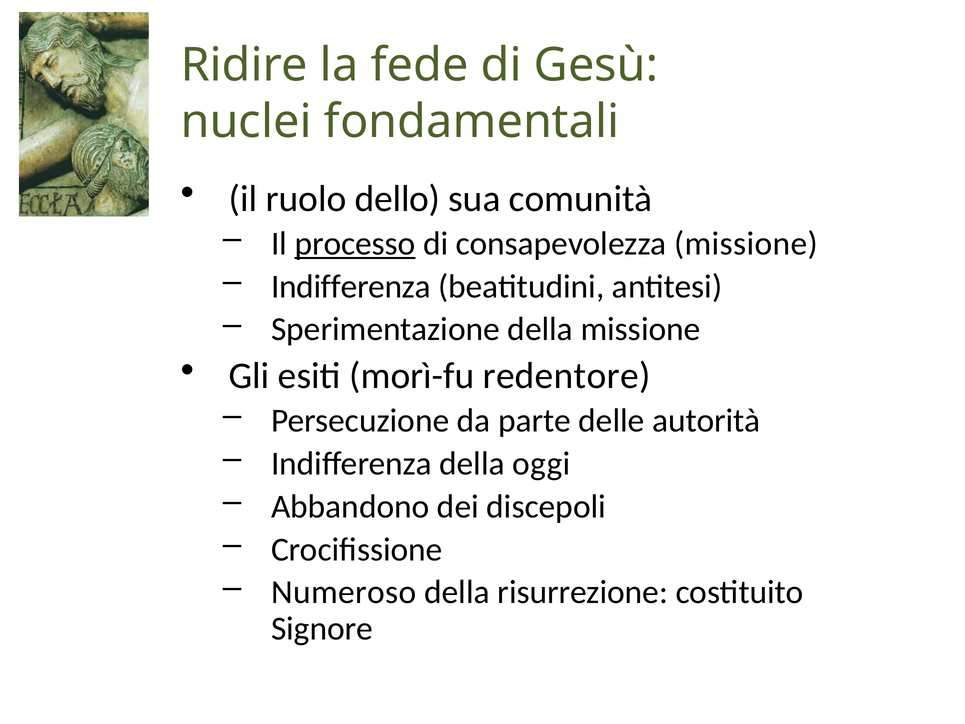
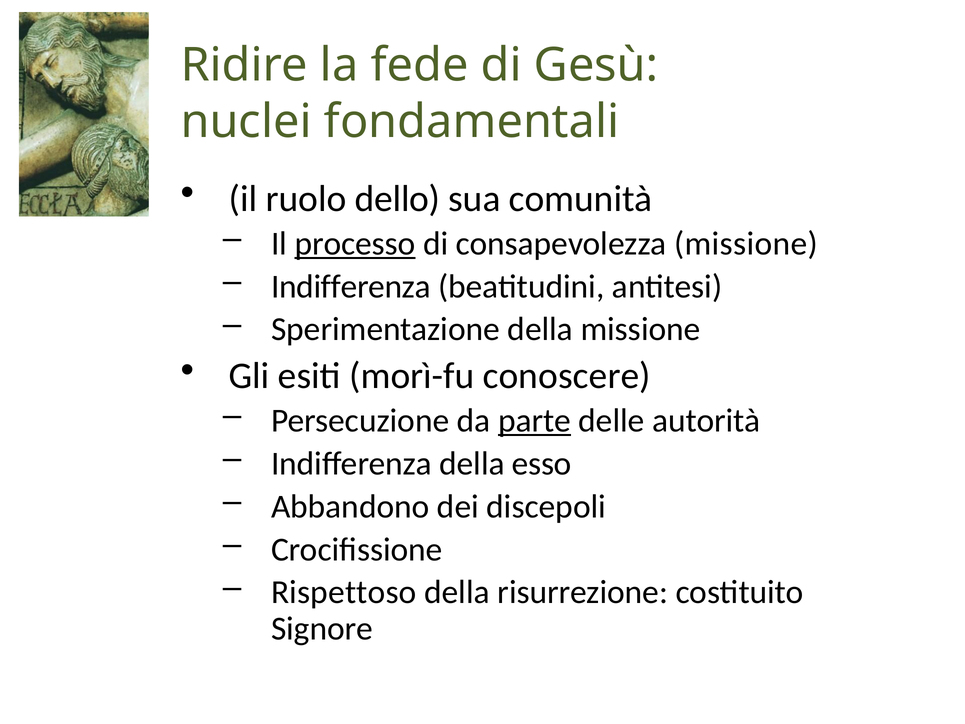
redentore: redentore -> conoscere
parte underline: none -> present
oggi: oggi -> esso
Numeroso: Numeroso -> Rispettoso
